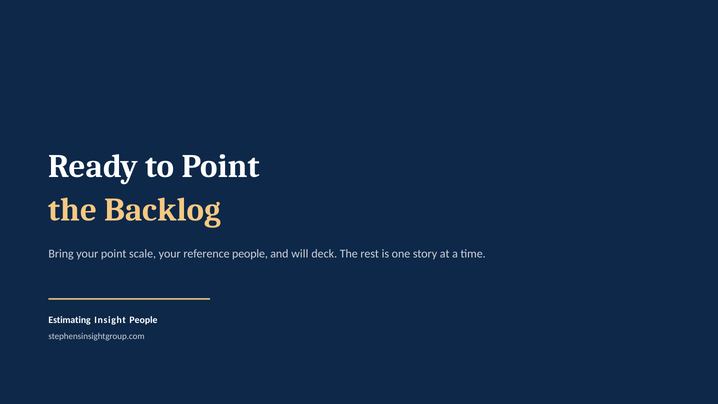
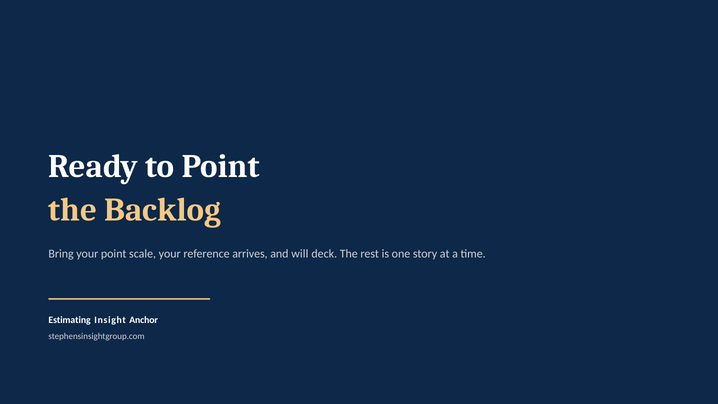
reference people: people -> arrives
Insight People: People -> Anchor
